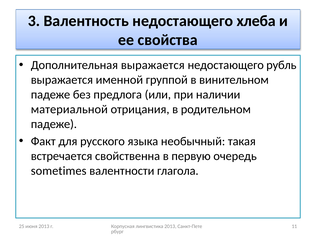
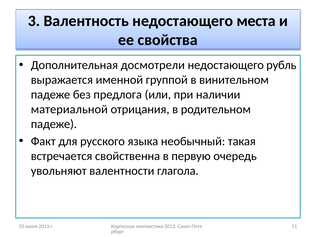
хлеба: хлеба -> места
Дополнительная выражается: выражается -> досмотрели
sometimes: sometimes -> увольняют
